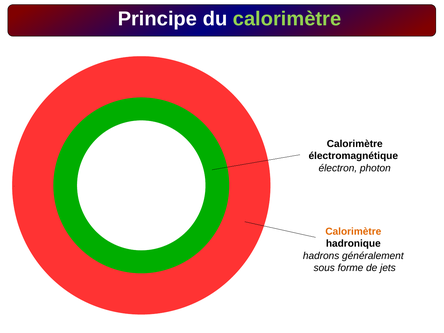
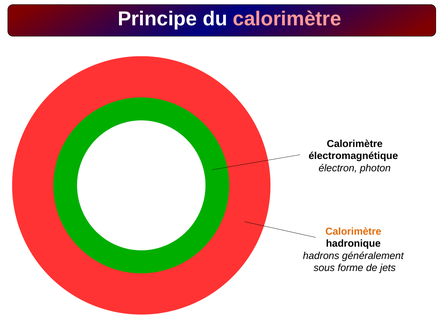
calorimètre at (287, 19) colour: light green -> pink
